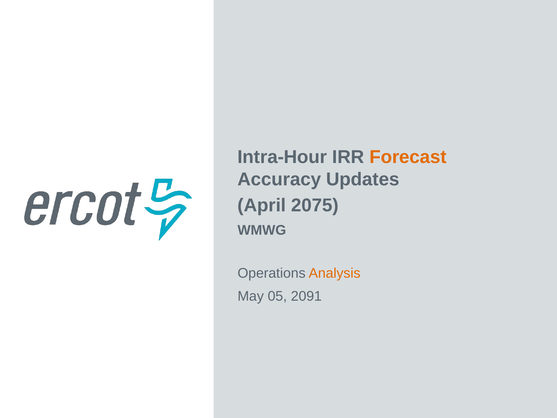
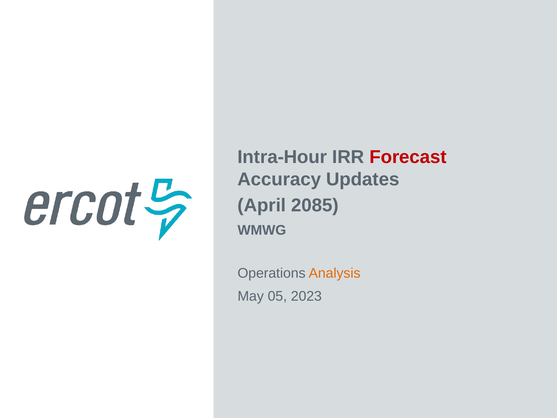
Forecast colour: orange -> red
2075: 2075 -> 2085
2091: 2091 -> 2023
